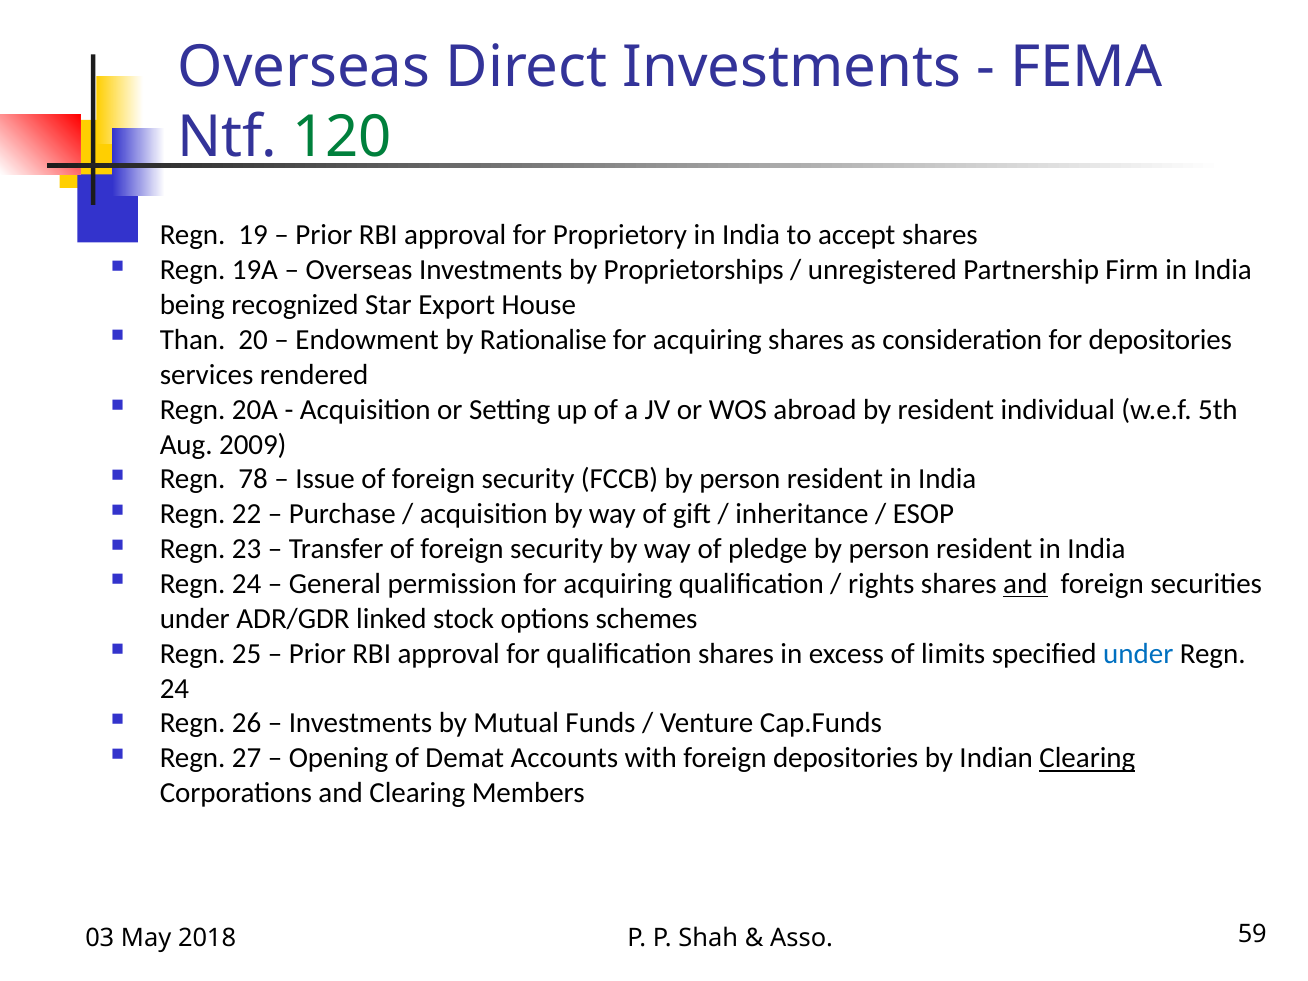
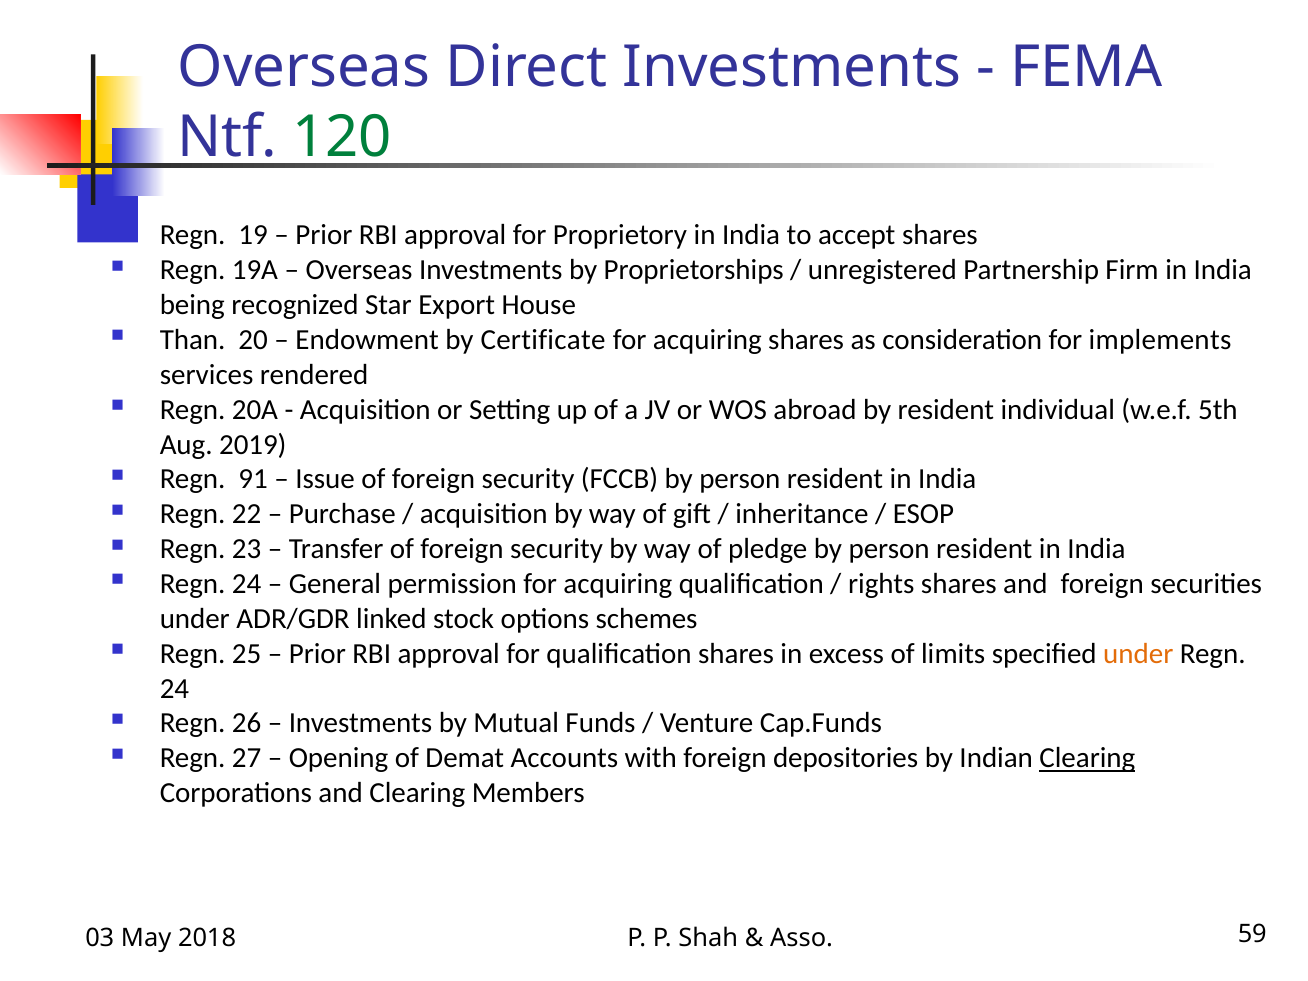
Rationalise: Rationalise -> Certificate
for depositories: depositories -> implements
2009: 2009 -> 2019
78: 78 -> 91
and at (1025, 584) underline: present -> none
under at (1138, 654) colour: blue -> orange
